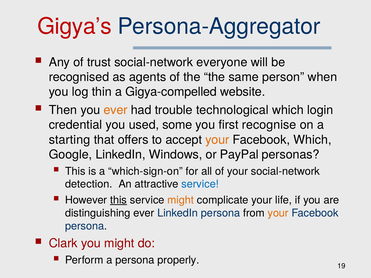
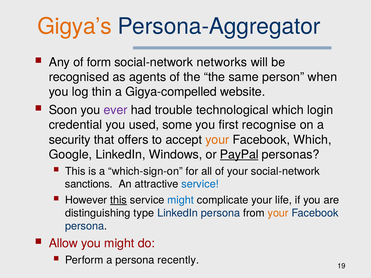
Gigya’s colour: red -> orange
trust: trust -> form
everyone: everyone -> networks
Then: Then -> Soon
ever at (116, 110) colour: orange -> purple
starting: starting -> security
PayPal underline: none -> present
detection: detection -> sanctions
might at (181, 200) colour: orange -> blue
distinguishing ever: ever -> type
Clark: Clark -> Allow
properly: properly -> recently
